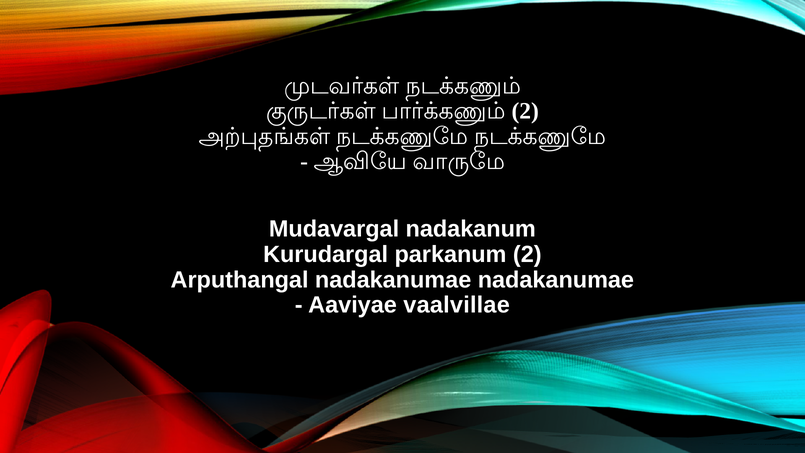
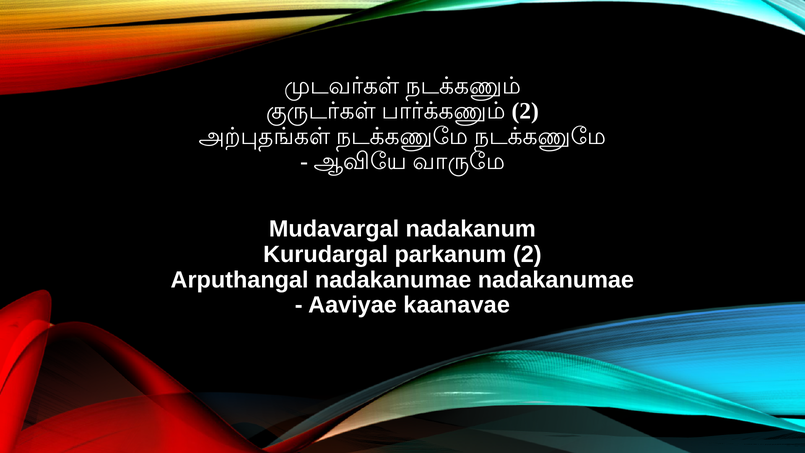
vaalvillae: vaalvillae -> kaanavae
